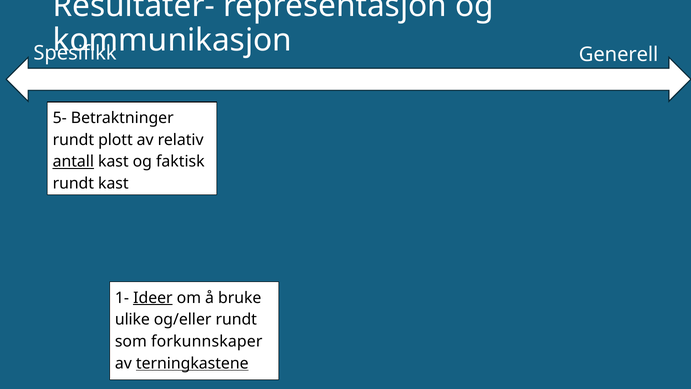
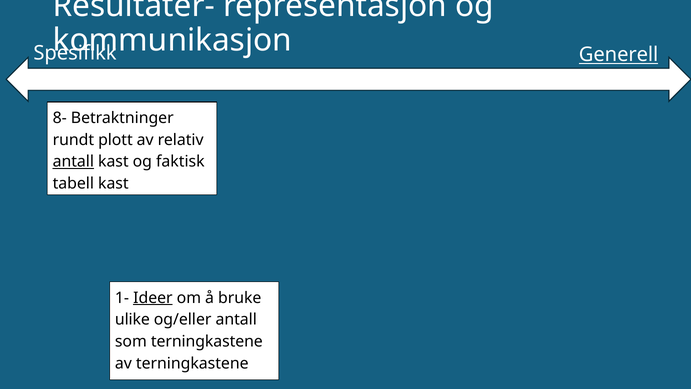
Generell underline: none -> present
5-: 5- -> 8-
rundt at (73, 183): rundt -> tabell
og/eller rundt: rundt -> antall
som forkunnskaper: forkunnskaper -> terningkastene
terningkastene at (192, 363) underline: present -> none
